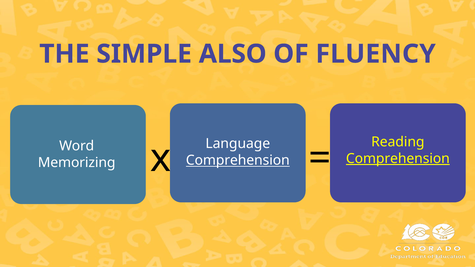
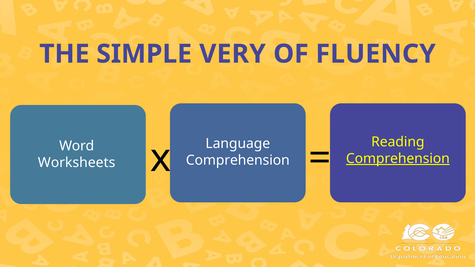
ALSO: ALSO -> VERY
Comprehension at (238, 160) underline: present -> none
Memorizing: Memorizing -> Worksheets
